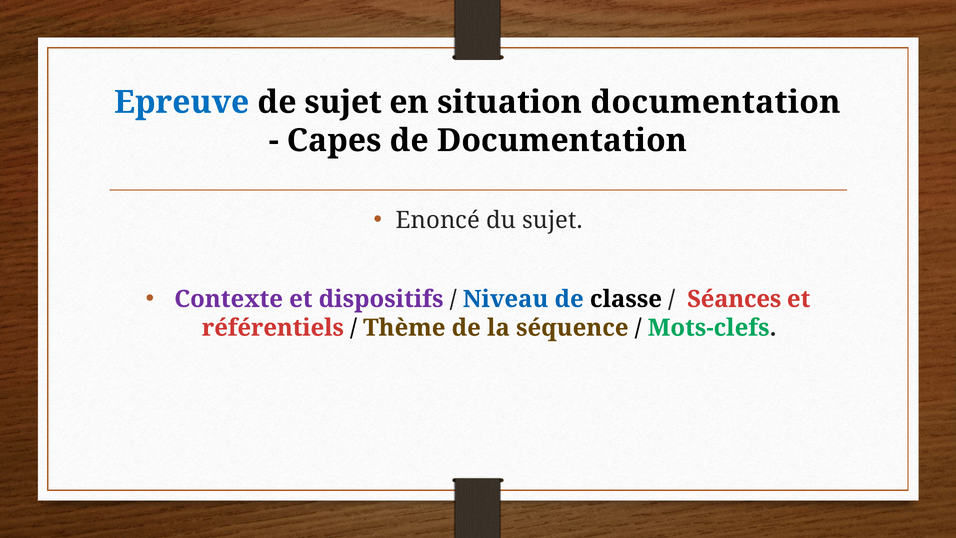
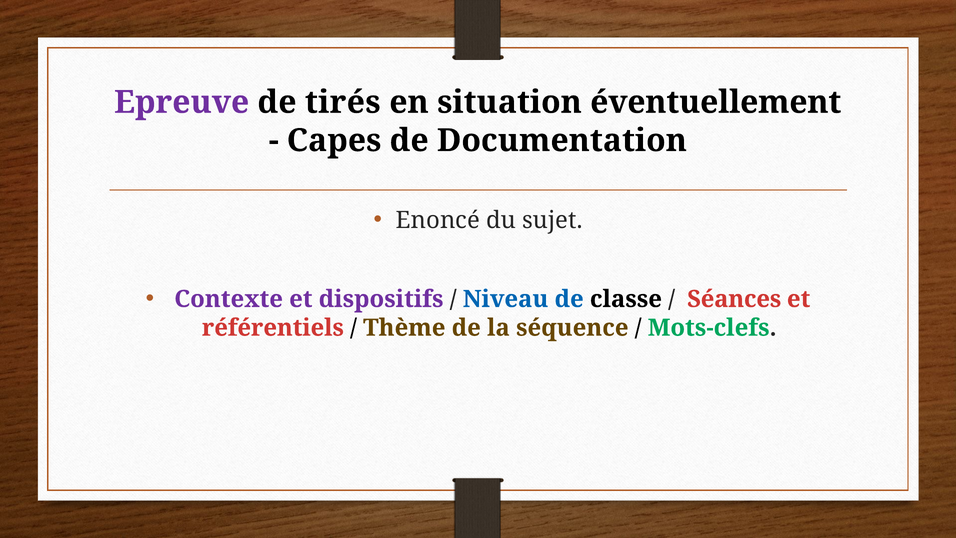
Epreuve colour: blue -> purple
de sujet: sujet -> tirés
situation documentation: documentation -> éventuellement
